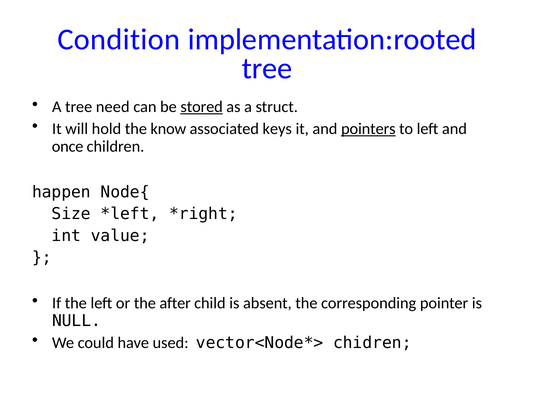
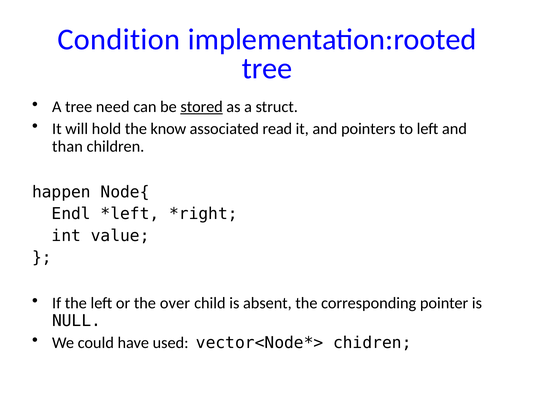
keys: keys -> read
pointers underline: present -> none
once: once -> than
Size: Size -> Endl
after: after -> over
